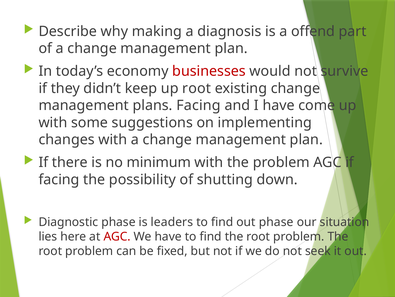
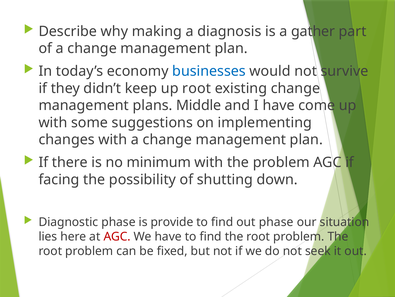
offend: offend -> gather
businesses colour: red -> blue
plans Facing: Facing -> Middle
leaders: leaders -> provide
